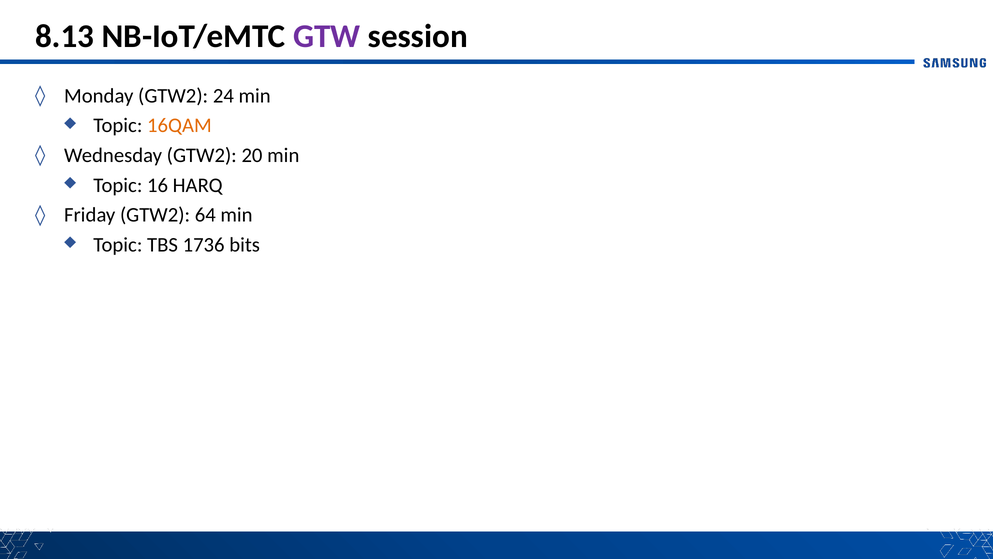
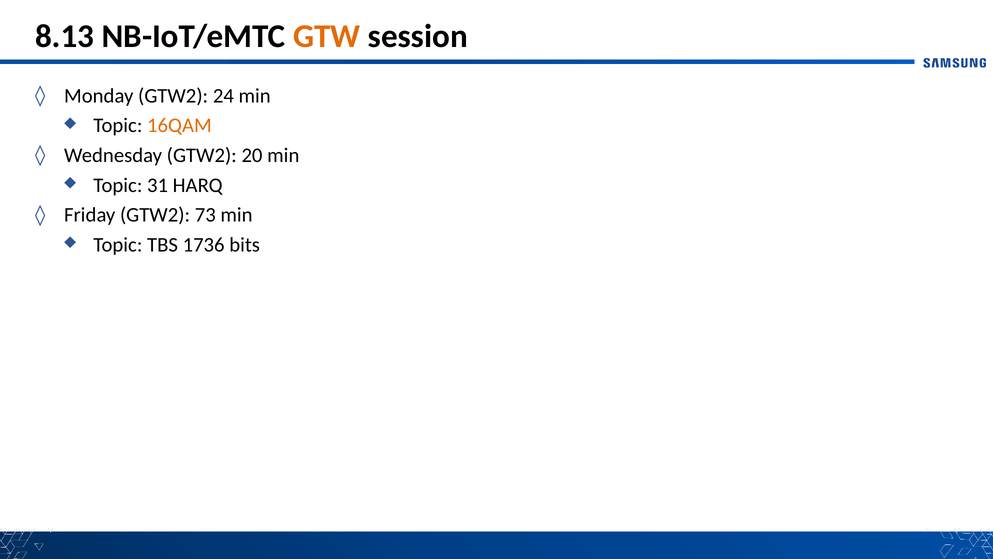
GTW colour: purple -> orange
16: 16 -> 31
64: 64 -> 73
